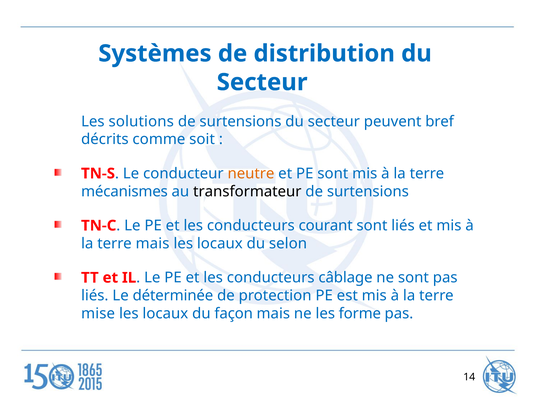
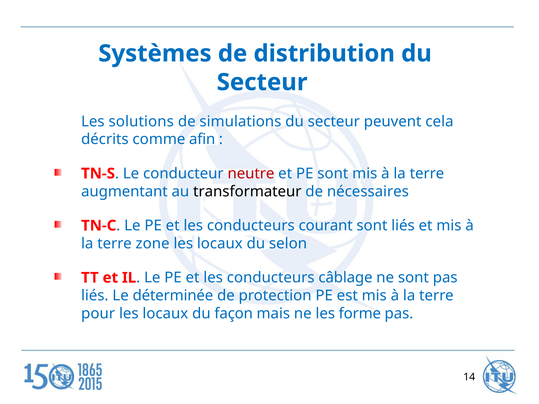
surtensions at (240, 121): surtensions -> simulations
bref: bref -> cela
soit: soit -> afin
neutre colour: orange -> red
mécanismes: mécanismes -> augmentant
surtensions at (368, 192): surtensions -> nécessaires
terre mais: mais -> zone
mise: mise -> pour
